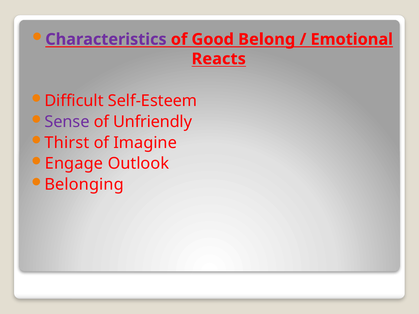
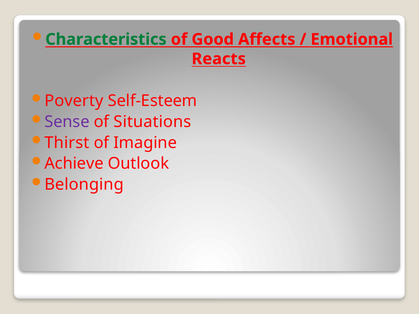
Characteristics colour: purple -> green
Belong: Belong -> Affects
Difficult: Difficult -> Poverty
Unfriendly: Unfriendly -> Situations
Engage: Engage -> Achieve
